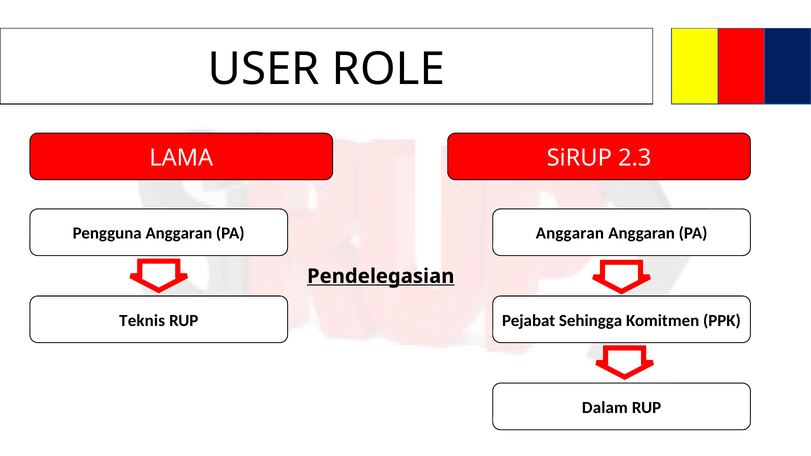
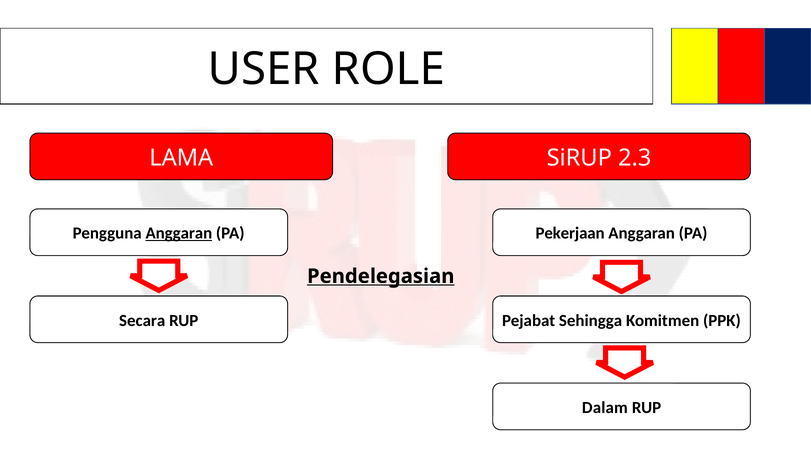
Anggaran at (179, 234) underline: none -> present
Anggaran at (570, 234): Anggaran -> Pekerjaan
Teknis: Teknis -> Secara
